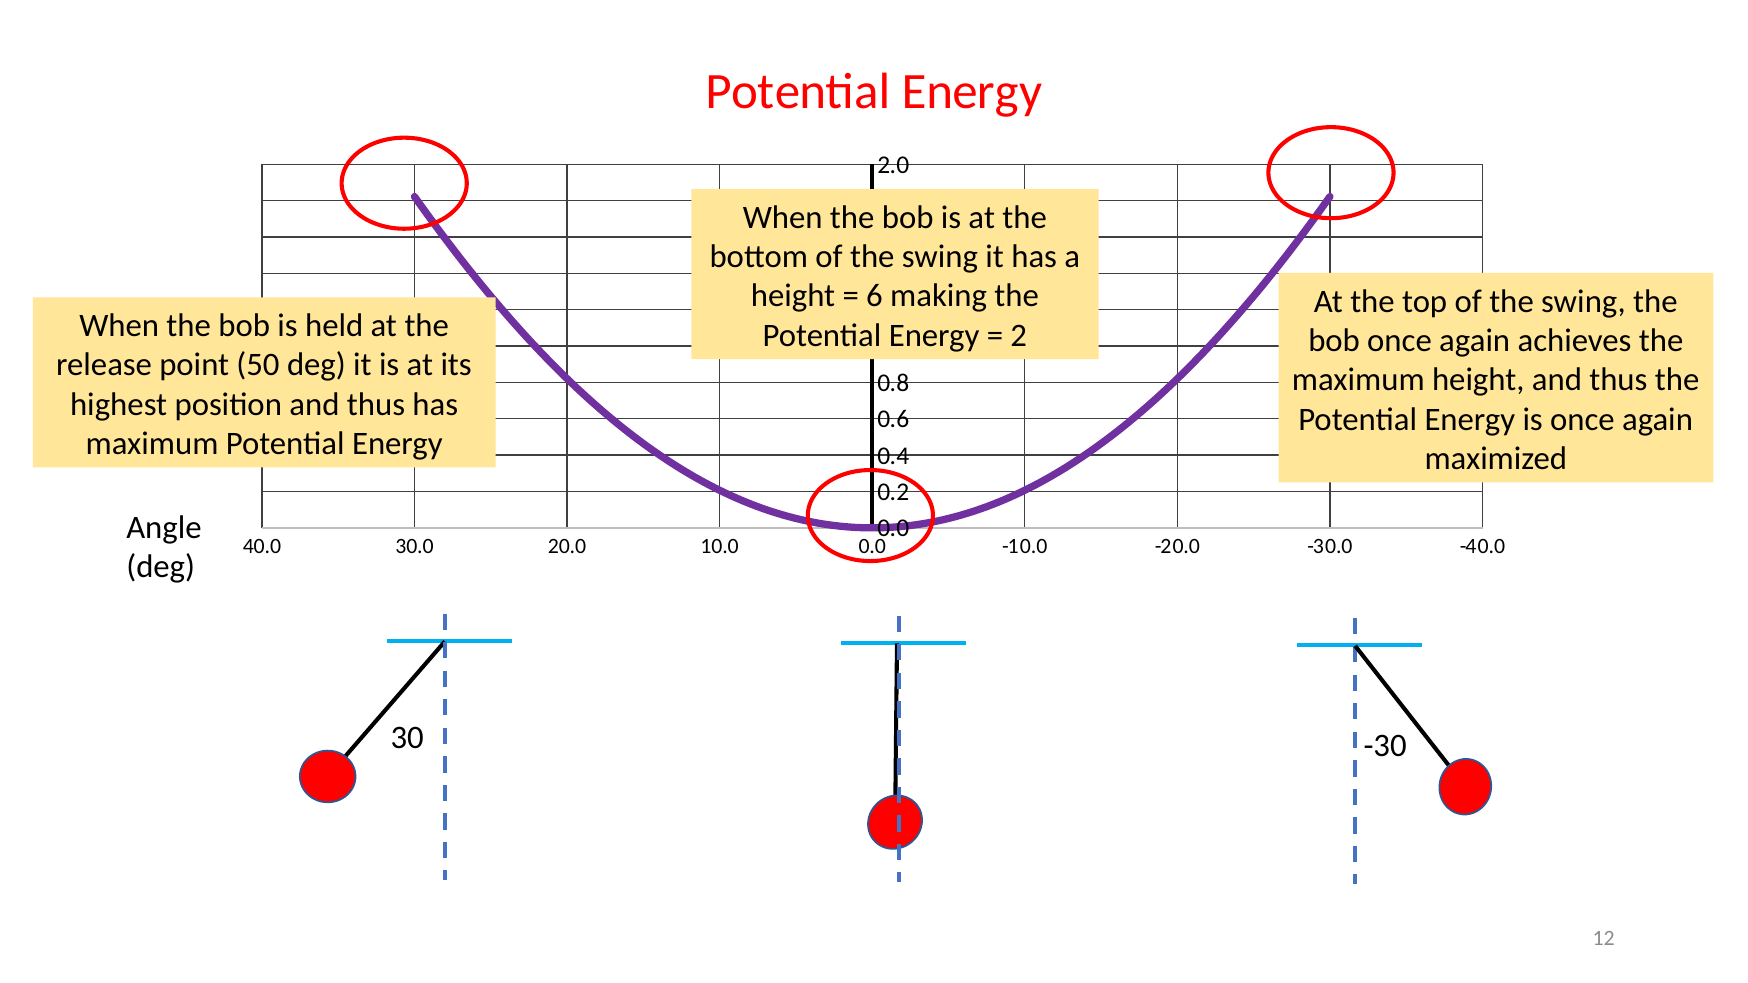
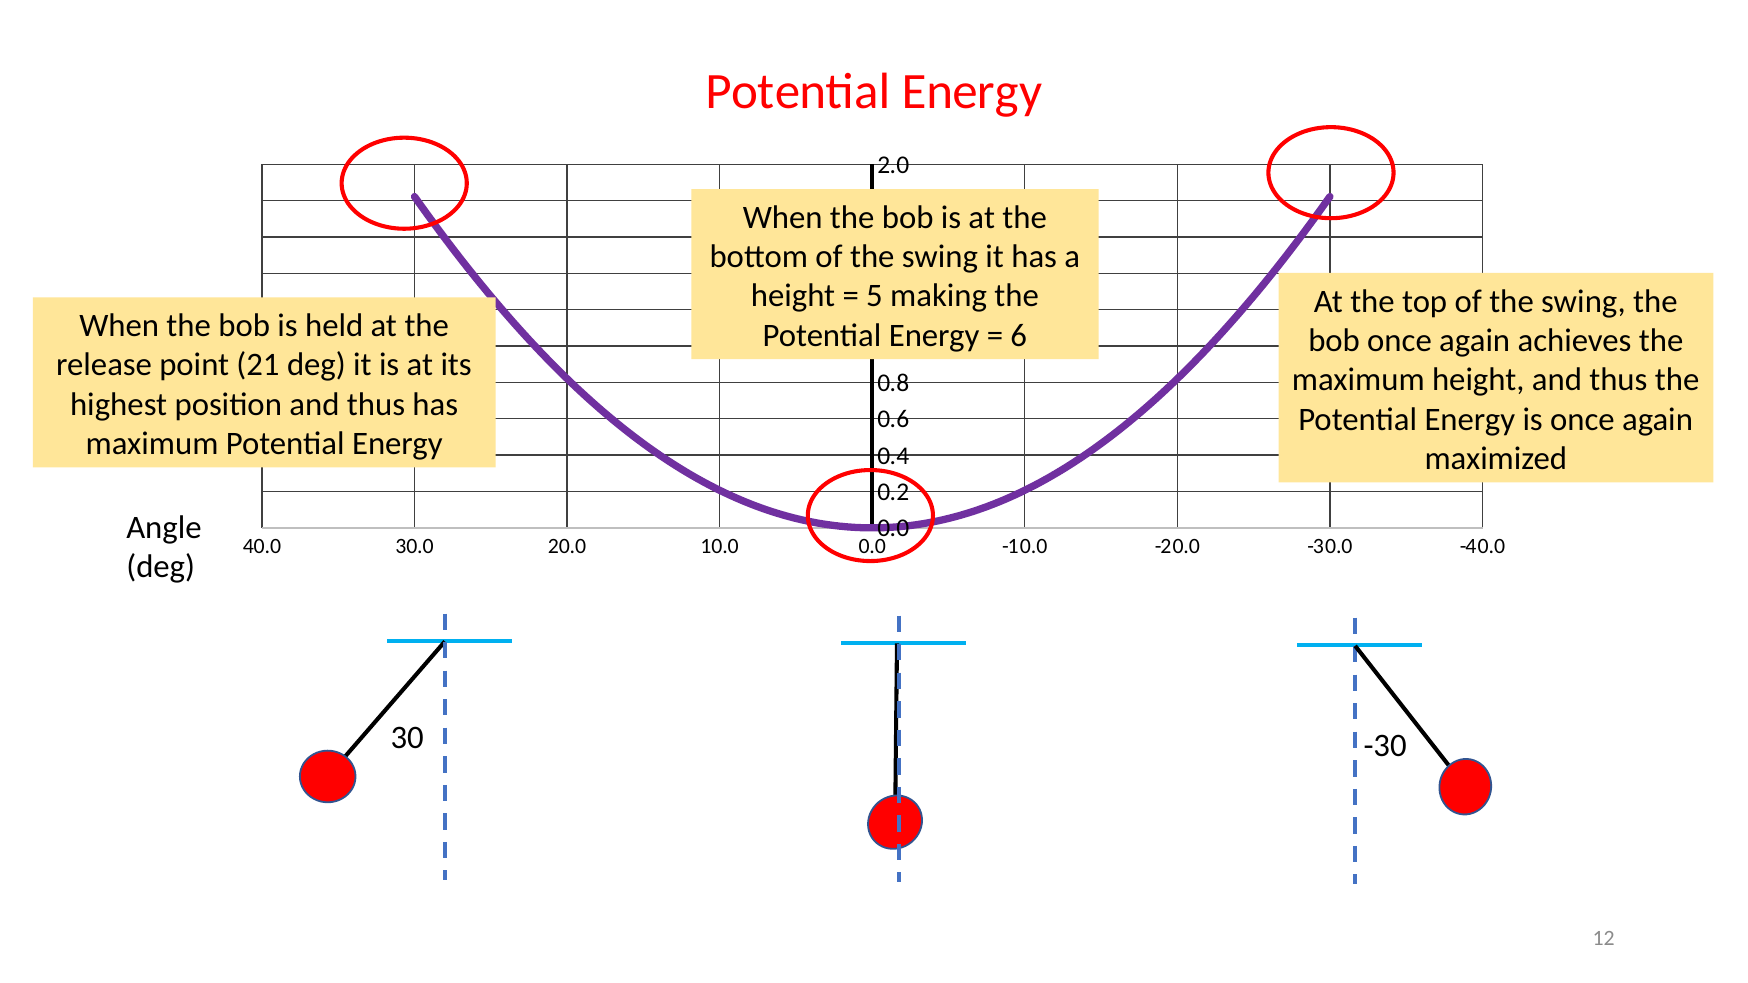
6: 6 -> 5
2: 2 -> 6
50: 50 -> 21
